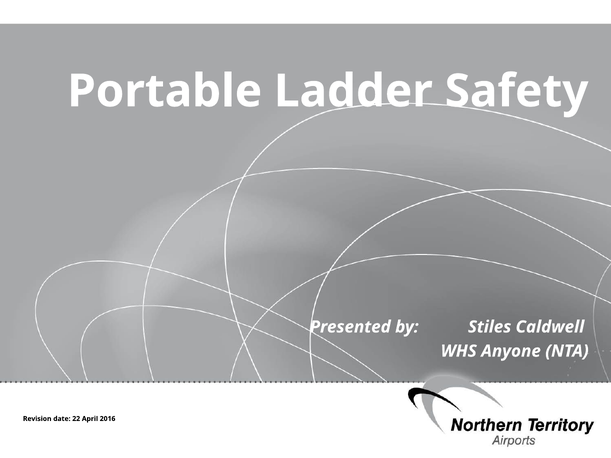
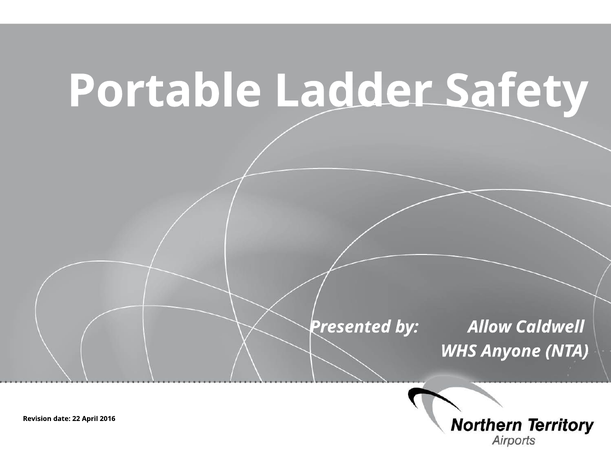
Stiles: Stiles -> Allow
